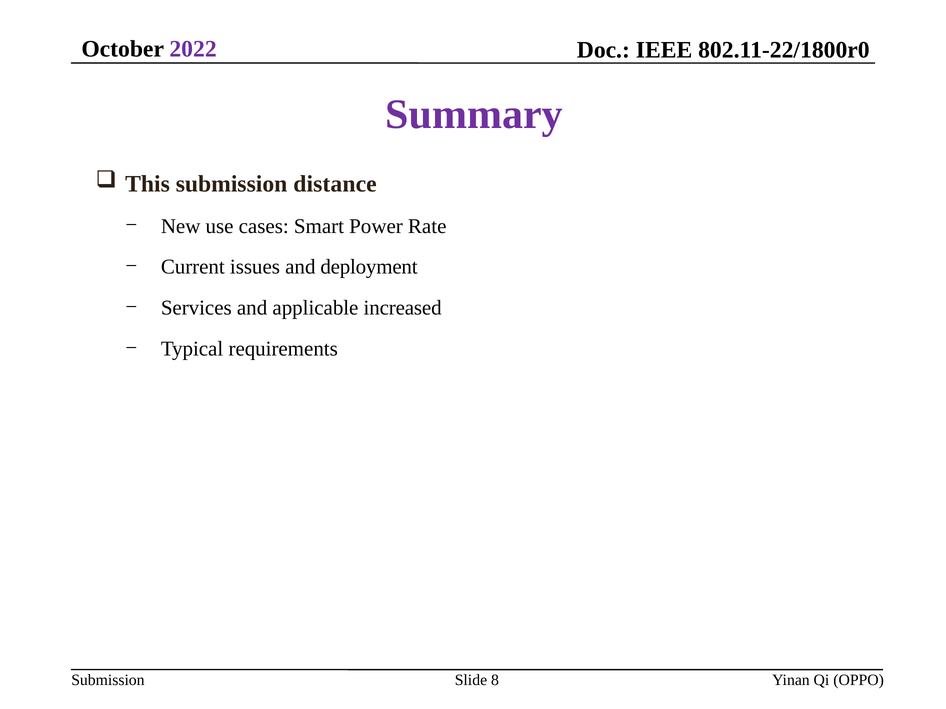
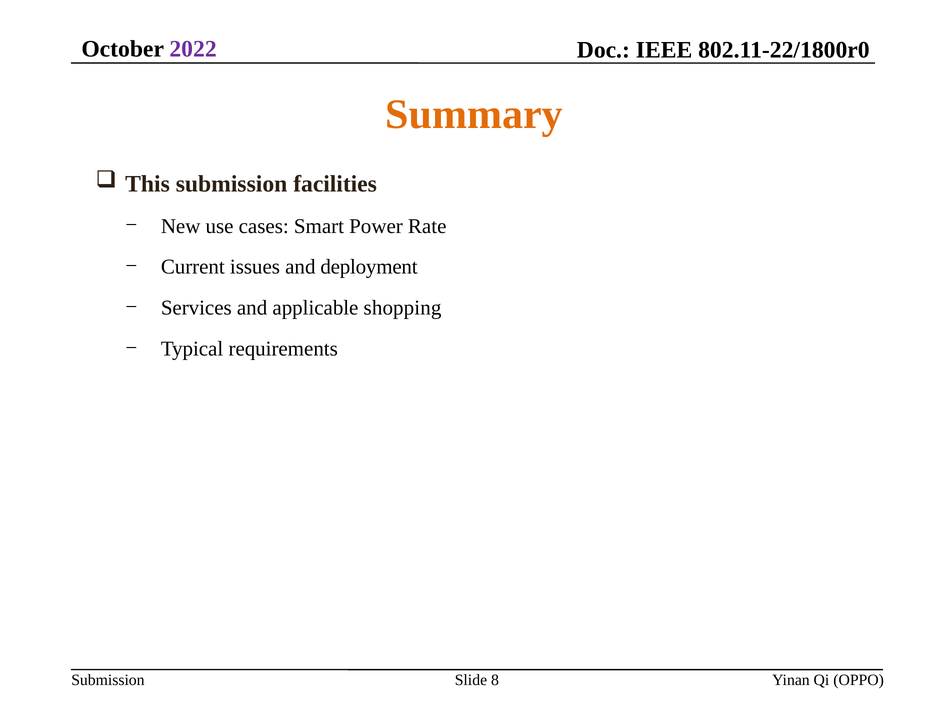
Summary colour: purple -> orange
distance: distance -> facilities
increased: increased -> shopping
